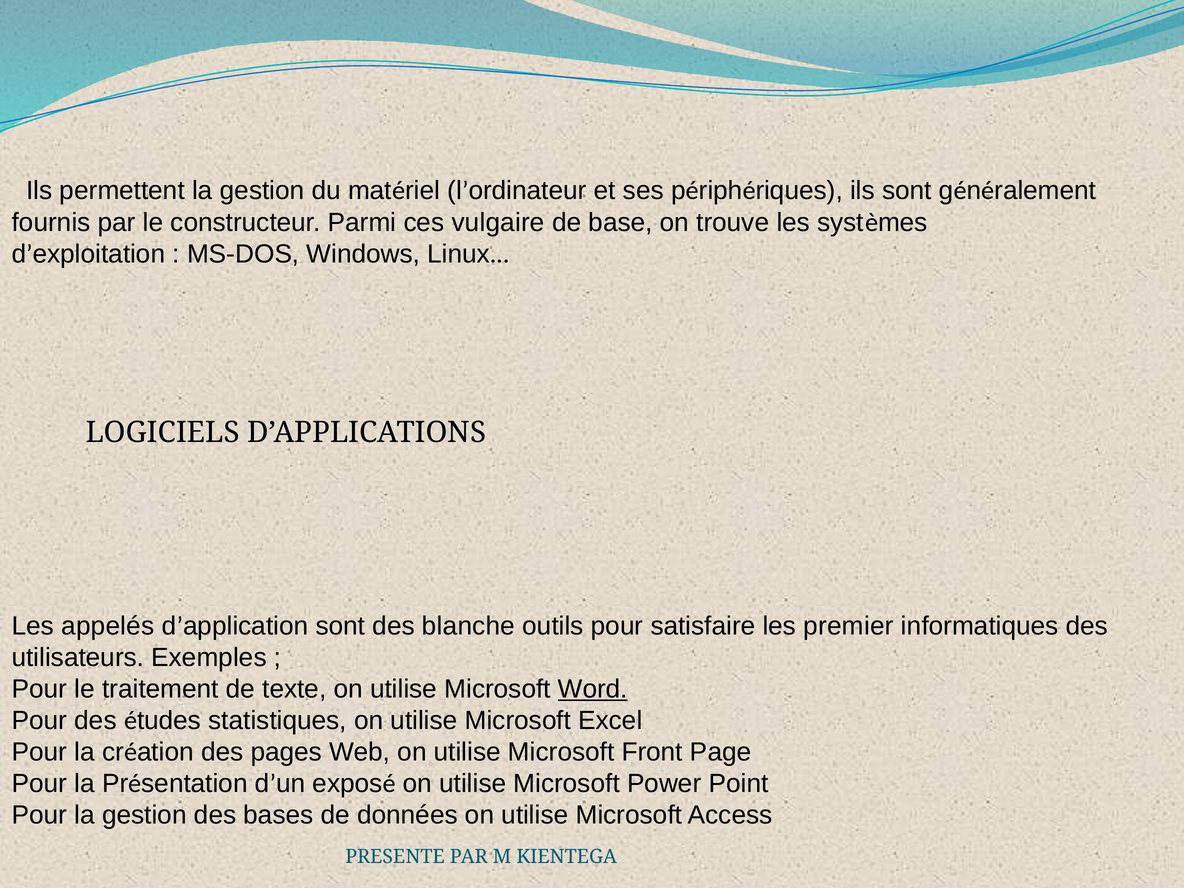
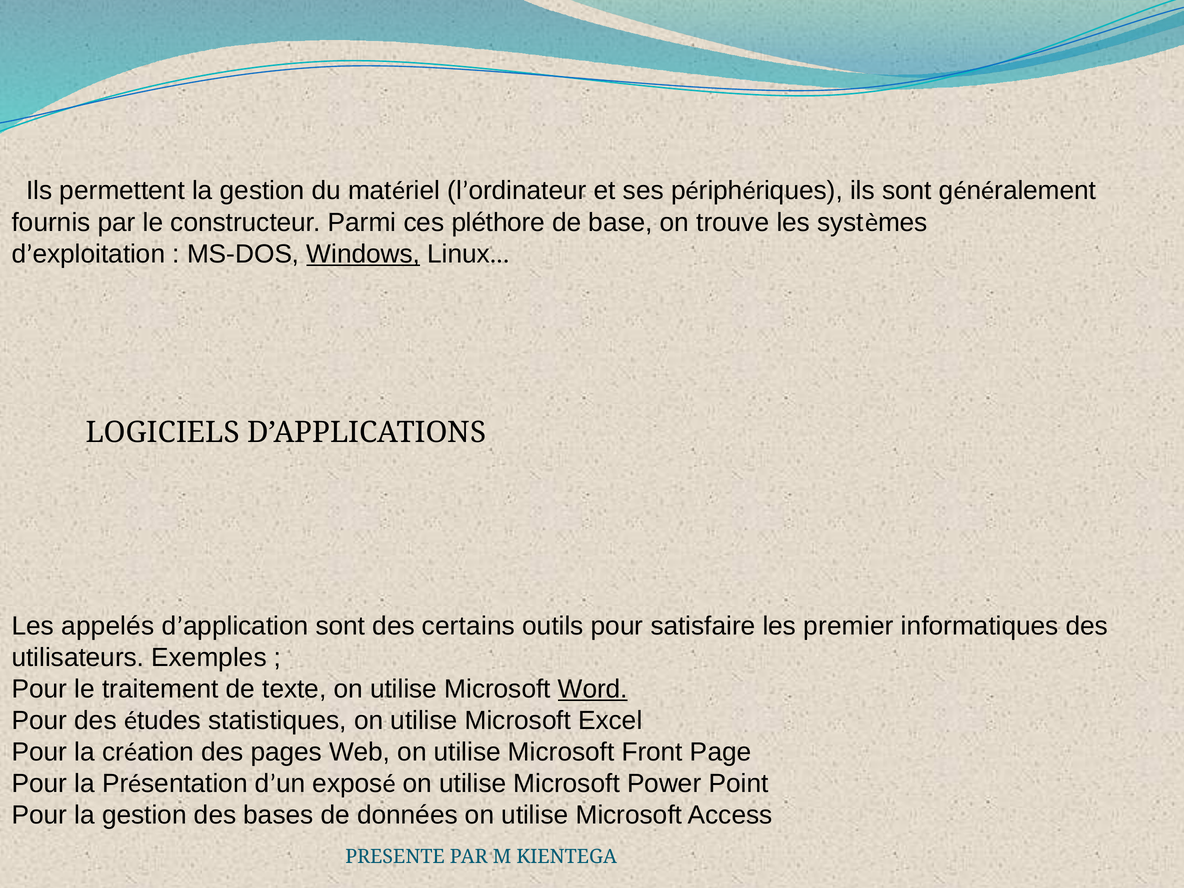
vulgaire: vulgaire -> pléthore
Windows underline: none -> present
blanche: blanche -> certains
